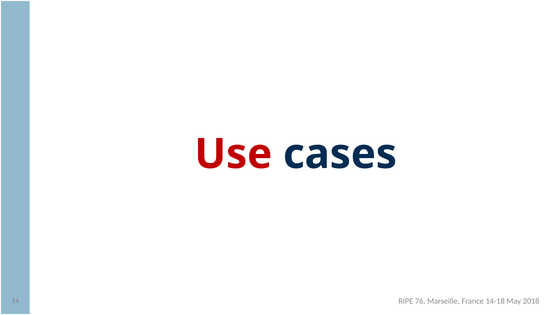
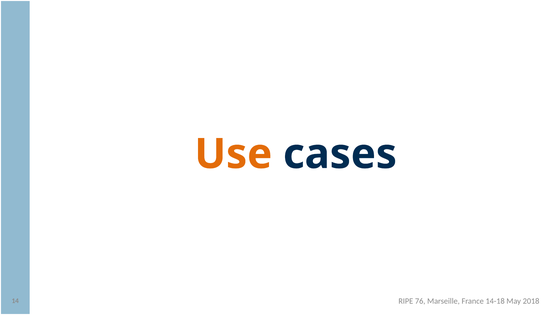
Use colour: red -> orange
